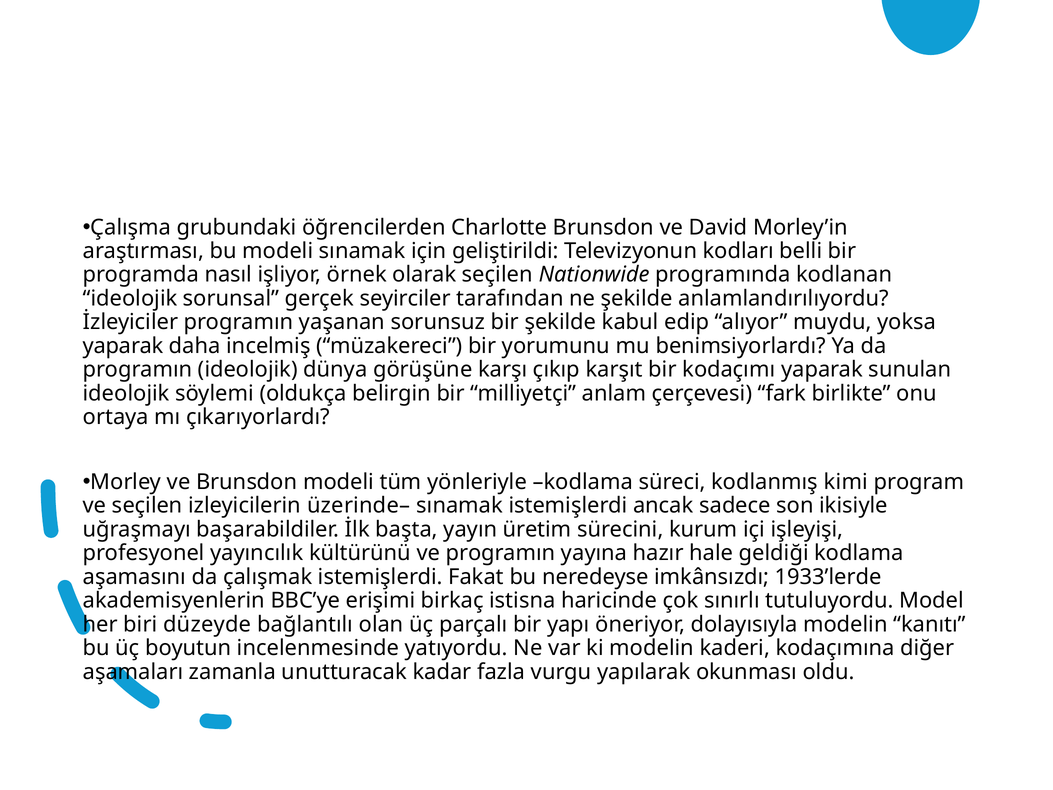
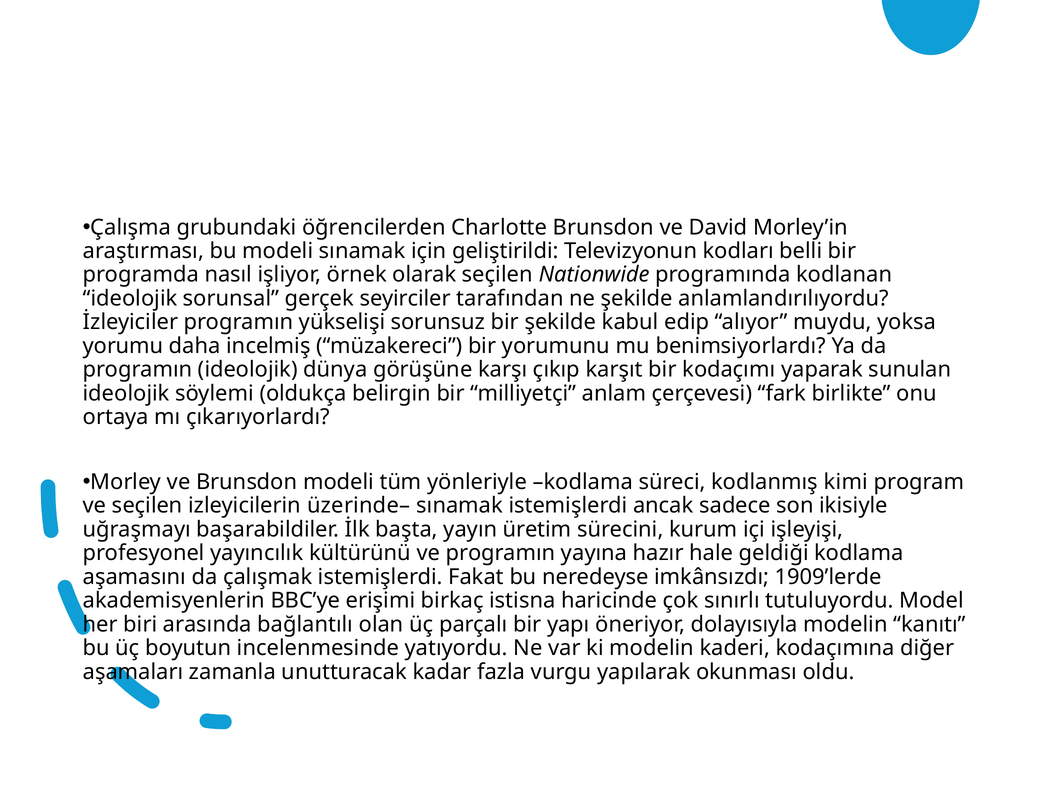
yaşanan: yaşanan -> yükselişi
yaparak at (123, 346): yaparak -> yorumu
1933’lerde: 1933’lerde -> 1909’lerde
düzeyde: düzeyde -> arasında
